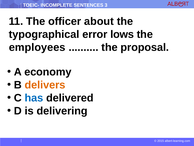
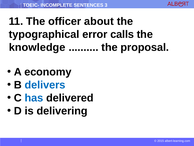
lows: lows -> calls
employees: employees -> knowledge
delivers colour: orange -> blue
